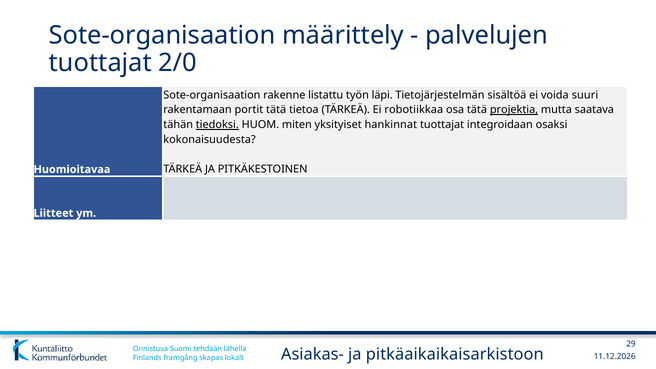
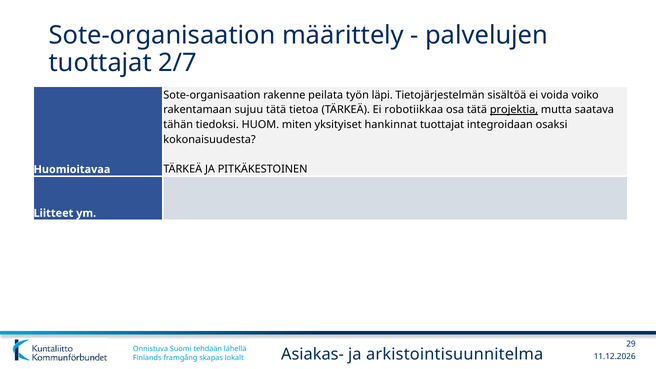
2/0: 2/0 -> 2/7
listattu: listattu -> peilata
suuri: suuri -> voiko
portit: portit -> sujuu
tiedoksi underline: present -> none
pitkäaikaikaisarkistoon: pitkäaikaikaisarkistoon -> arkistointisuunnitelma
